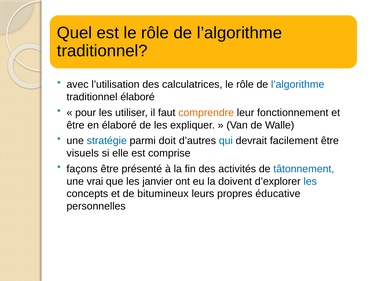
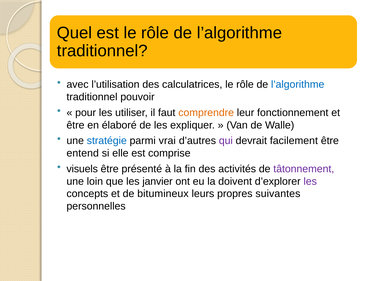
traditionnel élaboré: élaboré -> pouvoir
doit: doit -> vrai
qui colour: blue -> purple
visuels: visuels -> entend
façons: façons -> visuels
tâtonnement colour: blue -> purple
vrai: vrai -> loin
les at (310, 181) colour: blue -> purple
éducative: éducative -> suivantes
